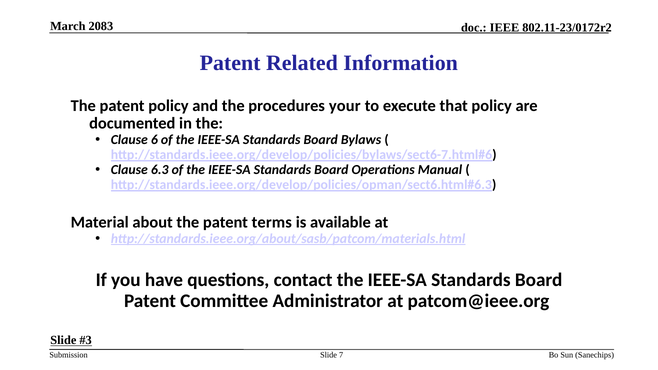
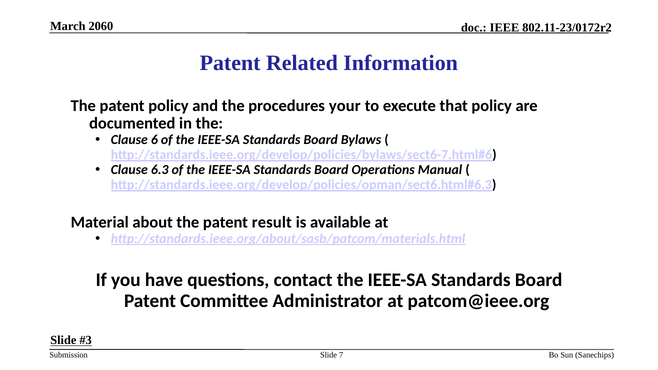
2083: 2083 -> 2060
terms: terms -> result
